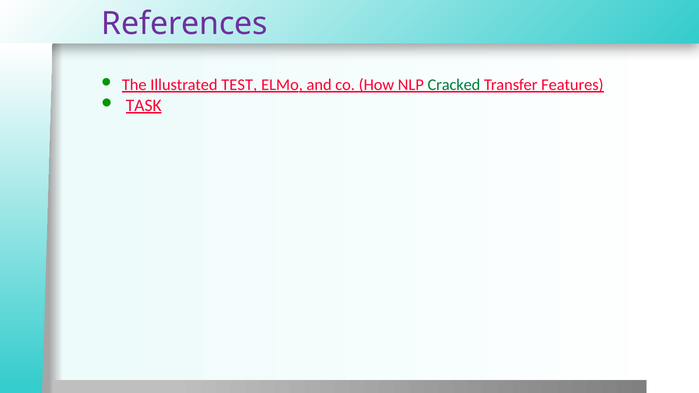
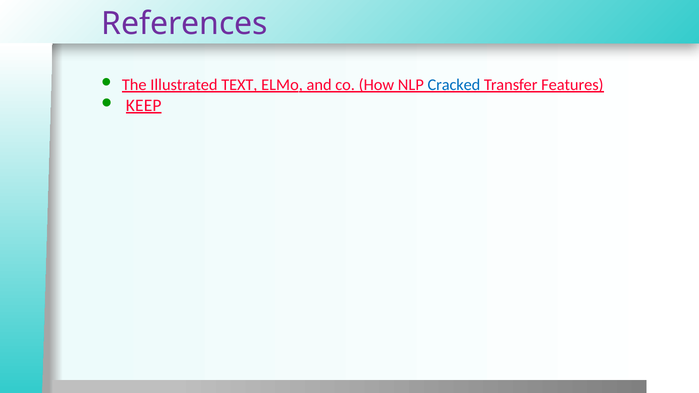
TEST: TEST -> TEXT
Cracked colour: green -> blue
TASK: TASK -> KEEP
